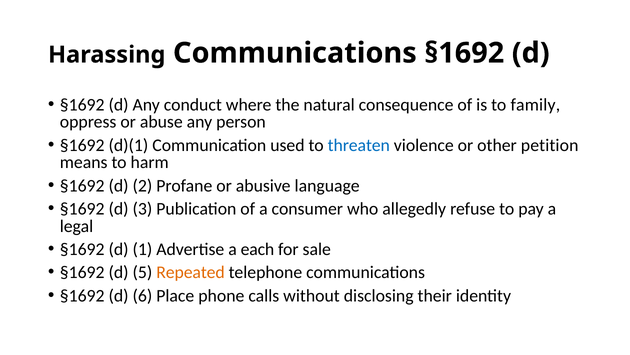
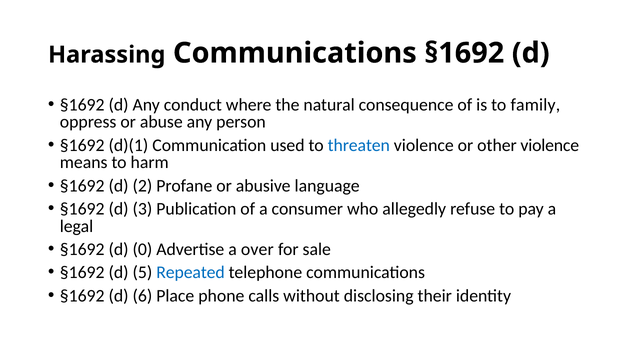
other petition: petition -> violence
1: 1 -> 0
each: each -> over
Repeated colour: orange -> blue
